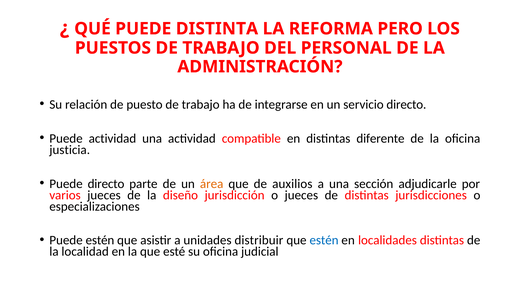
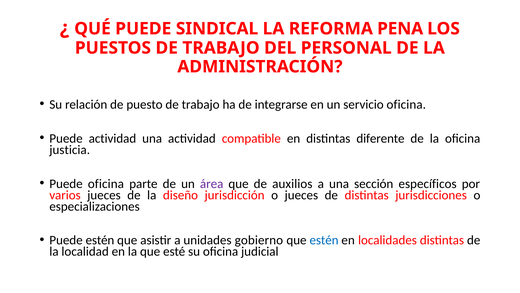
DISTINTA: DISTINTA -> SINDICAL
PERO: PERO -> PENA
servicio directo: directo -> oficina
Puede directo: directo -> oficina
área colour: orange -> purple
adjudicarle: adjudicarle -> específicos
distribuir: distribuir -> gobierno
